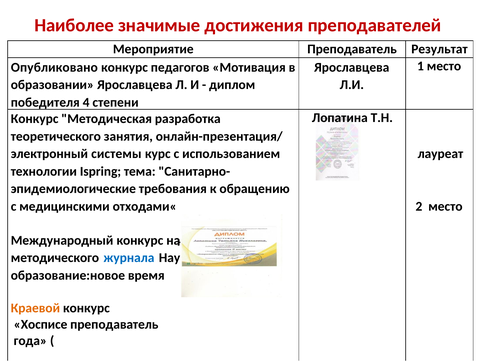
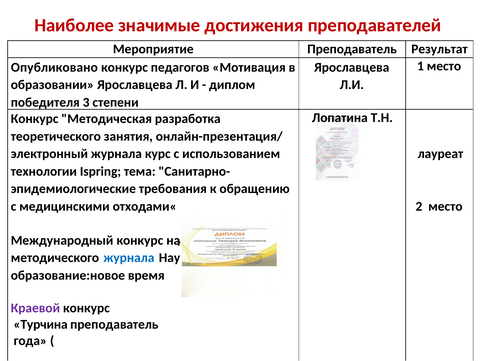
4: 4 -> 3
электронный системы: системы -> журнала
Краевой colour: orange -> purple
Хосписе: Хосписе -> Турчина
